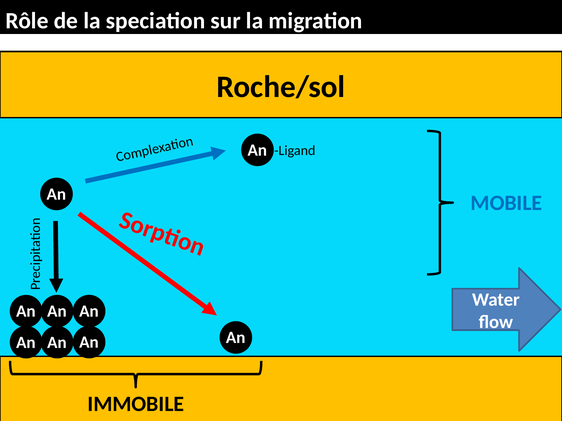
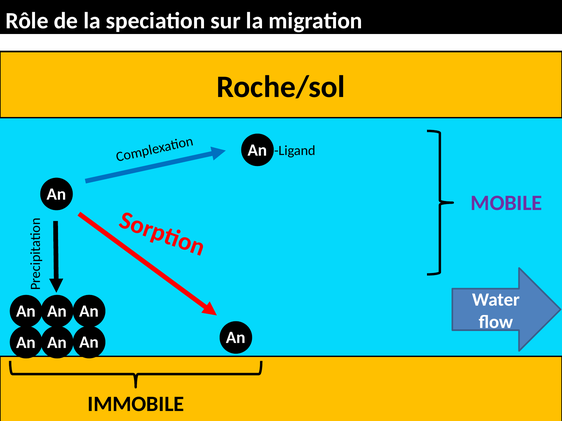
MOBILE colour: blue -> purple
